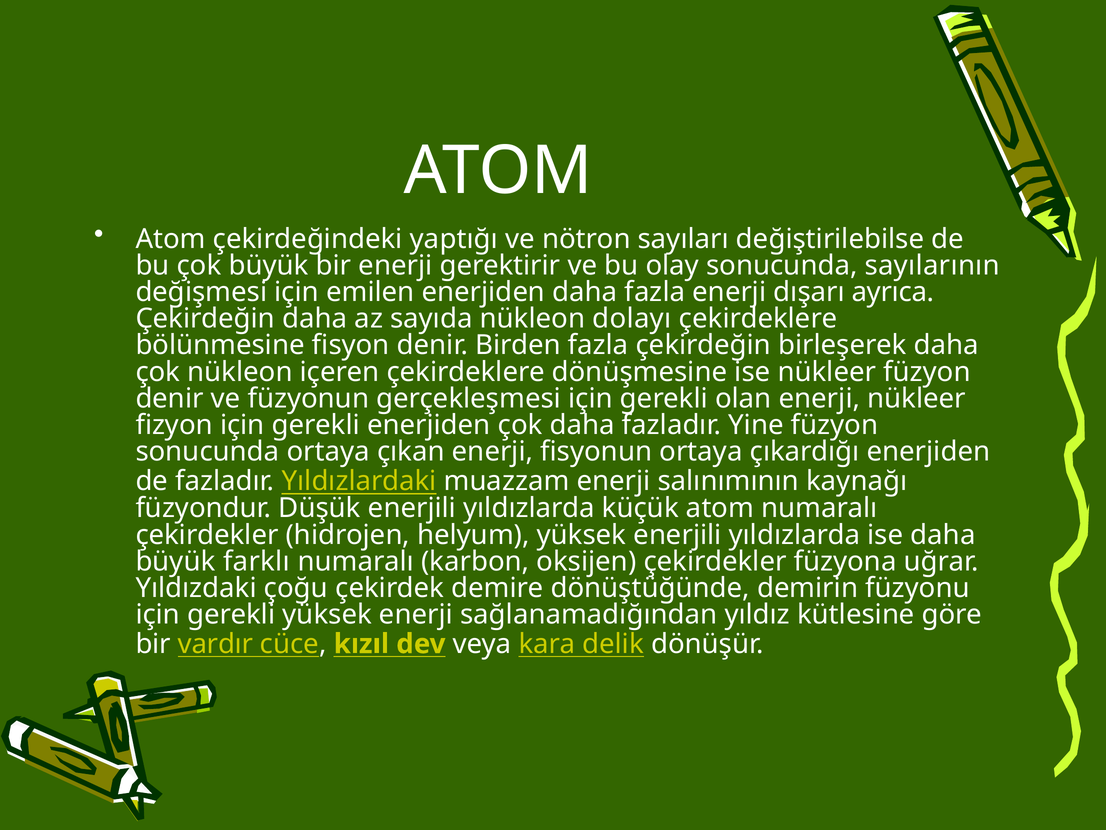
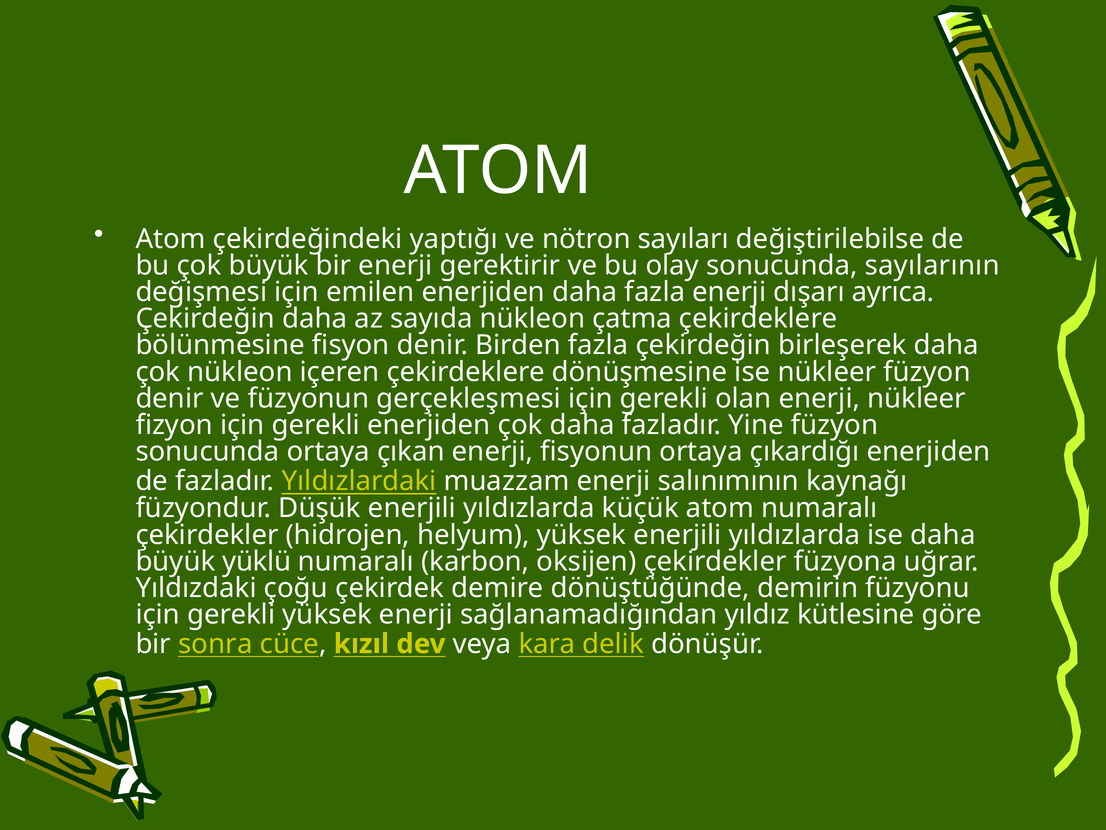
dolayı: dolayı -> çatma
farklı: farklı -> yüklü
vardır: vardır -> sonra
